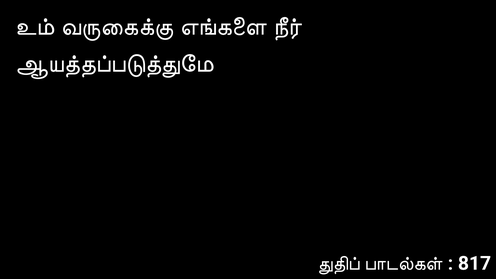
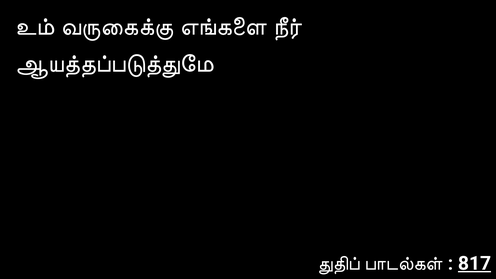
817 underline: none -> present
